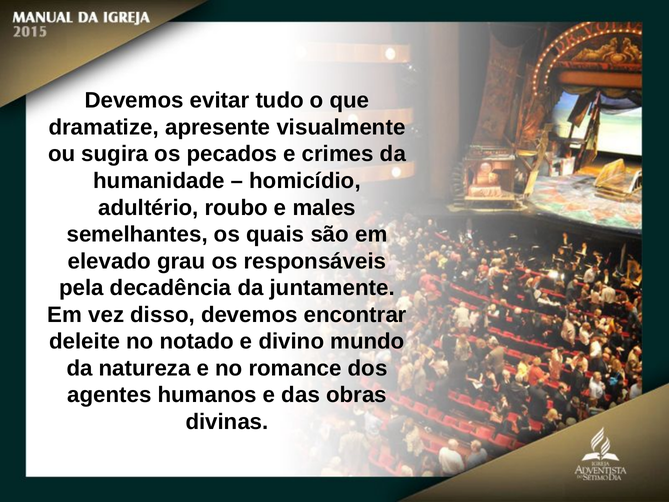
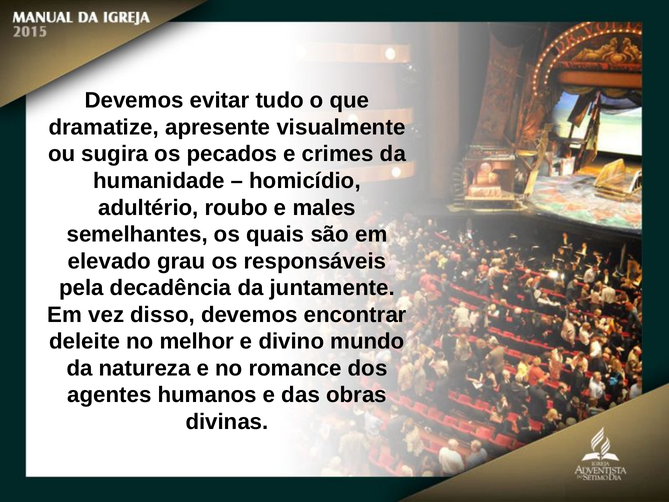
notado: notado -> melhor
